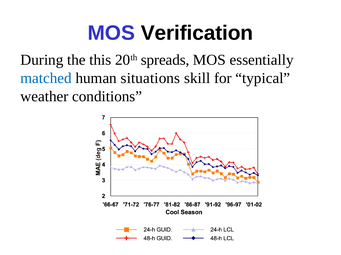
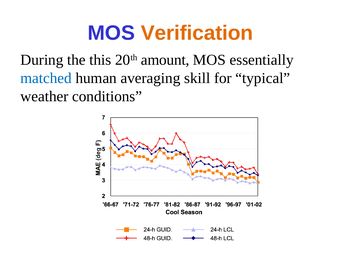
Verification colour: black -> orange
spreads: spreads -> amount
situations: situations -> averaging
